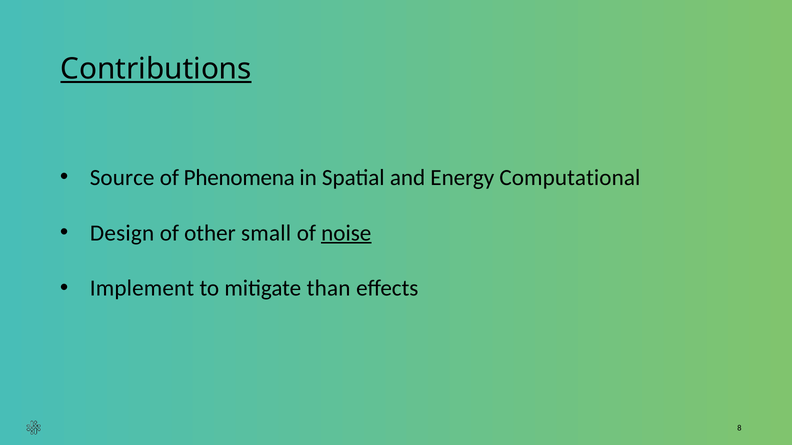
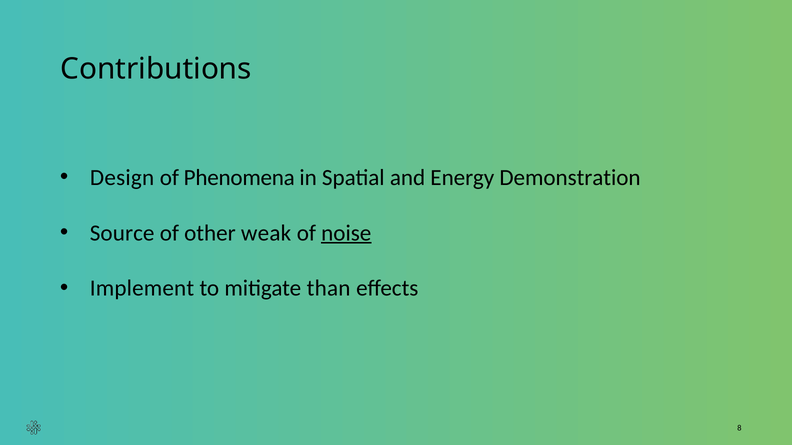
Contributions underline: present -> none
Source: Source -> Design
Computational: Computational -> Demonstration
Design: Design -> Source
small: small -> weak
